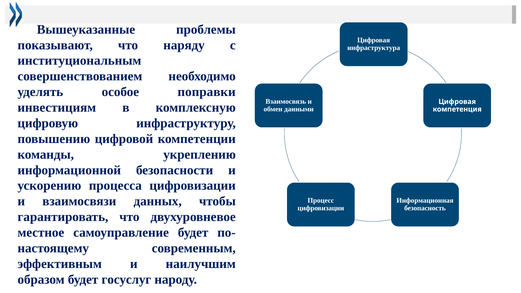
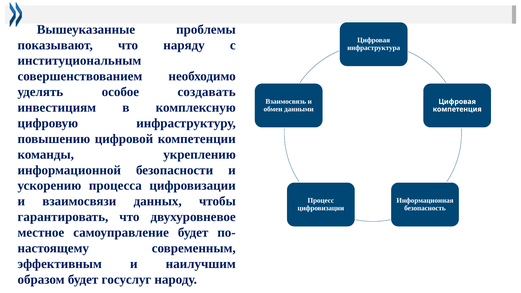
поправки: поправки -> создавать
